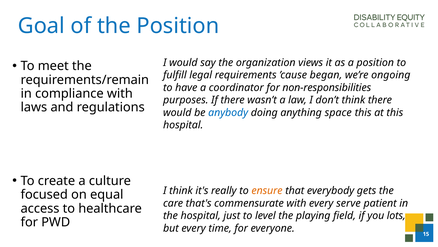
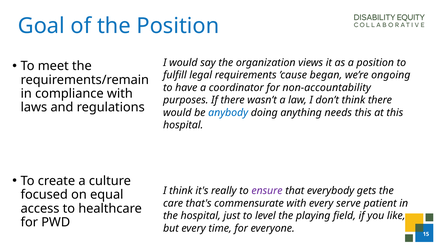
non-responsibilities: non-responsibilities -> non-accountability
space: space -> needs
ensure colour: orange -> purple
lots: lots -> like
